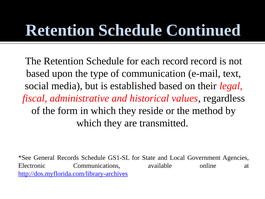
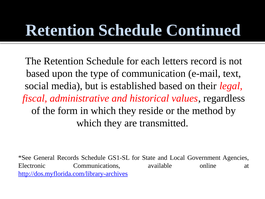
each record: record -> letters
